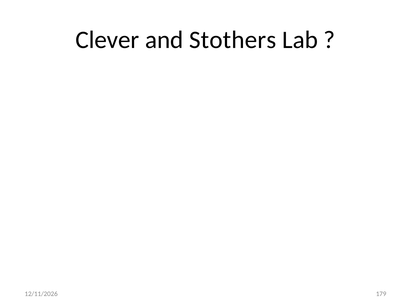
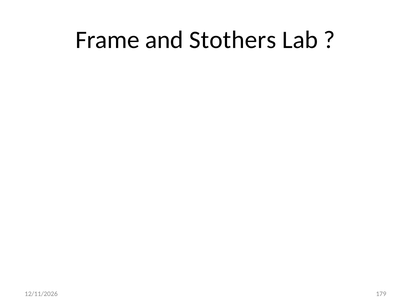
Clever: Clever -> Frame
